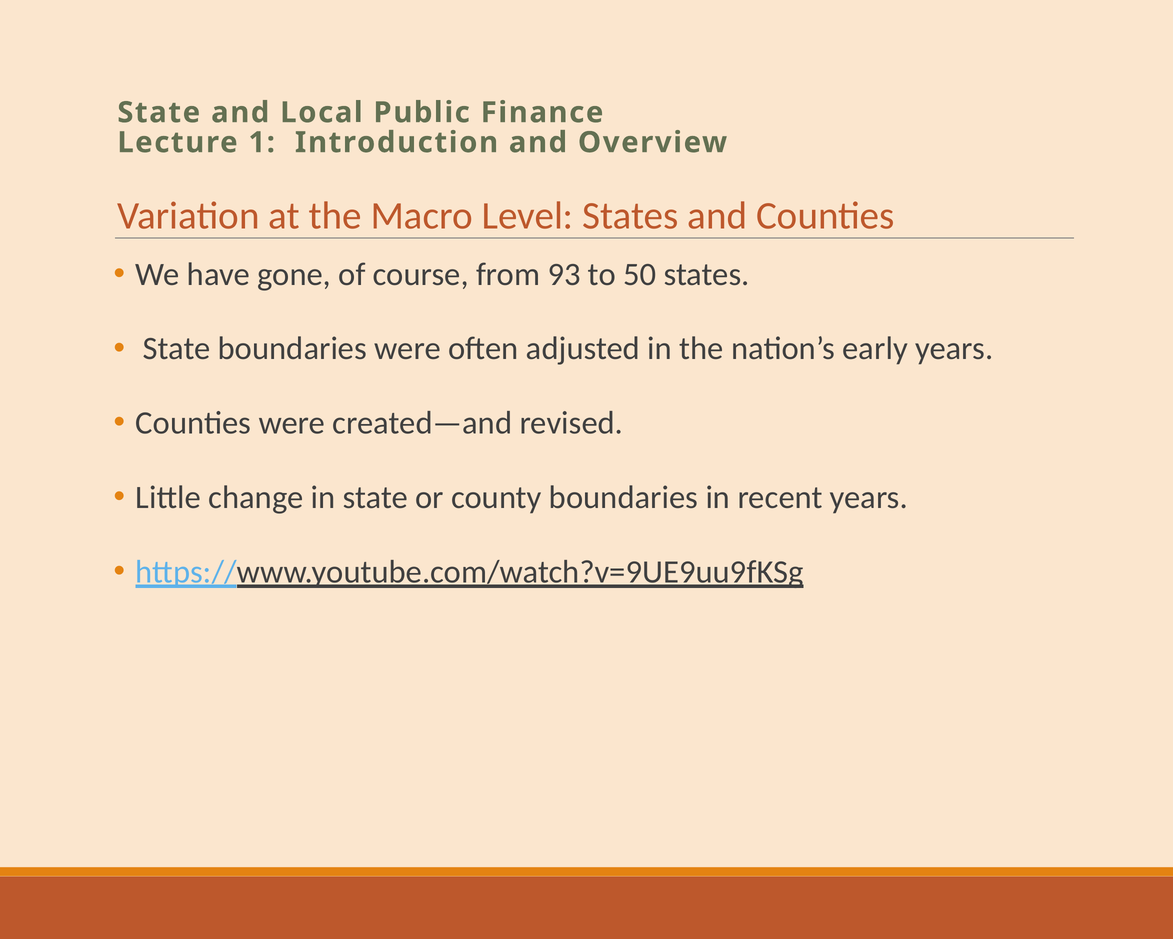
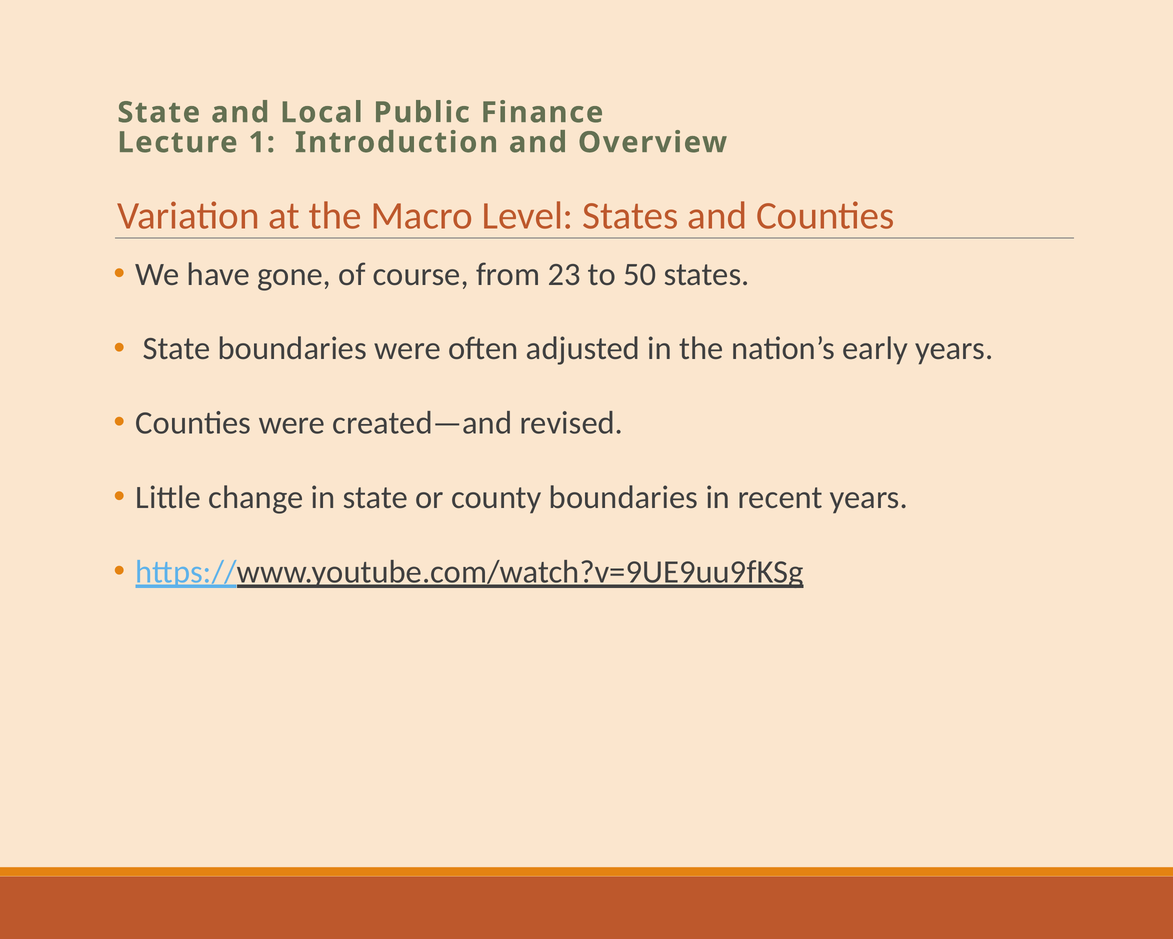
93: 93 -> 23
